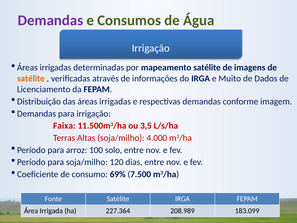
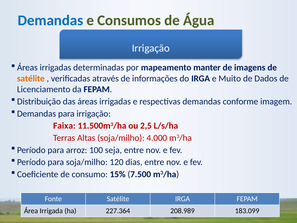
Demandas at (50, 20) colour: purple -> blue
mapeamento satélite: satélite -> manter
3,5: 3,5 -> 2,5
solo: solo -> seja
69%: 69% -> 15%
